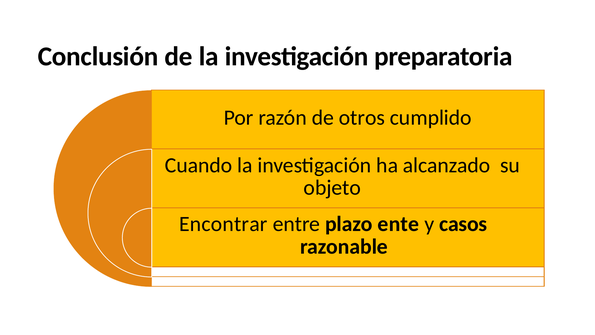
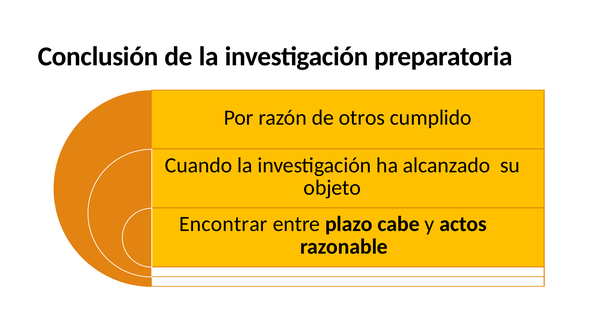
ente: ente -> cabe
casos: casos -> actos
